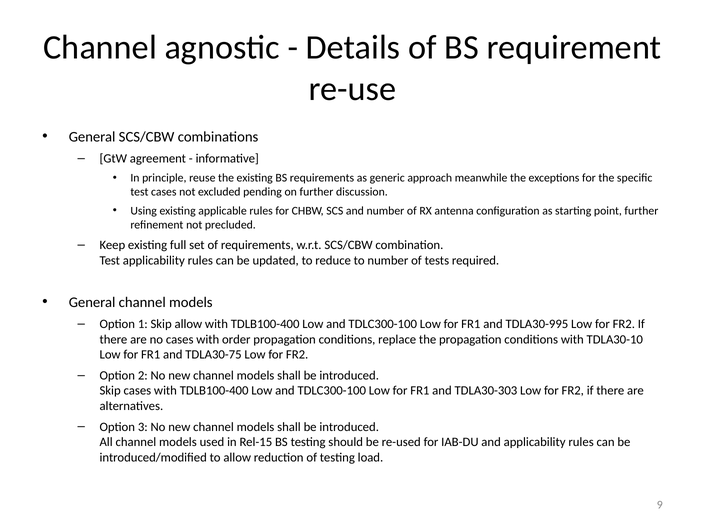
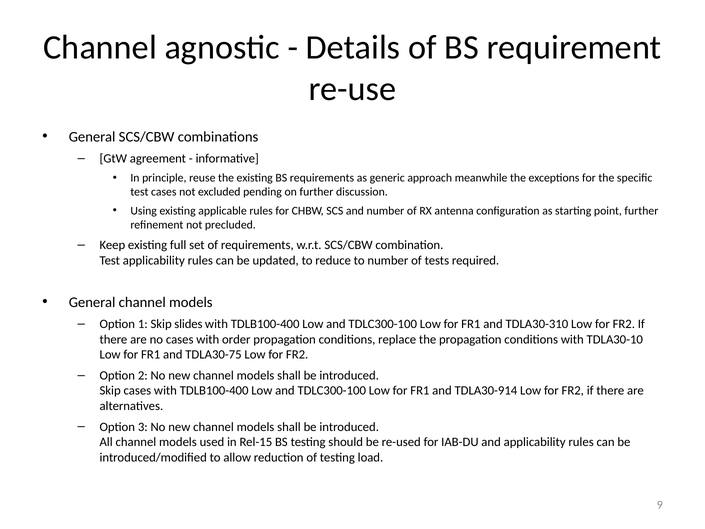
Skip allow: allow -> slides
TDLA30-995: TDLA30-995 -> TDLA30-310
TDLA30-303: TDLA30-303 -> TDLA30-914
